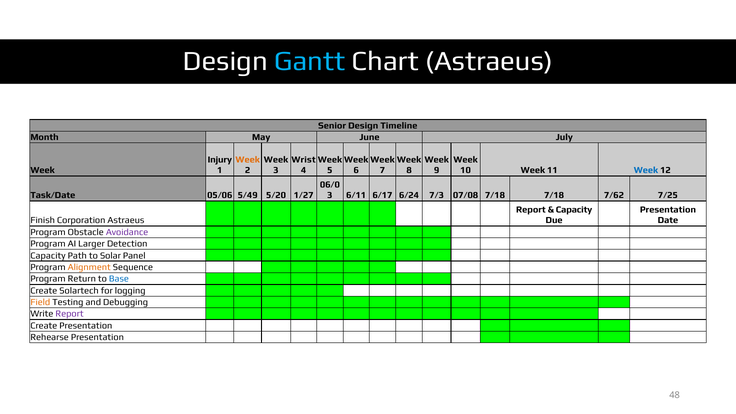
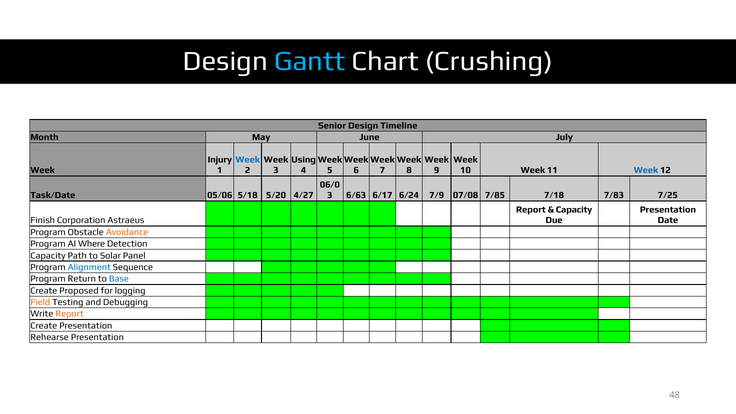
Chart Astraeus: Astraeus -> Crushing
Week at (248, 160) colour: orange -> blue
Wrist: Wrist -> Using
5/49: 5/49 -> 5/18
1/27: 1/27 -> 4/27
6/11: 6/11 -> 6/63
7/3: 7/3 -> 7/9
07/08 7/18: 7/18 -> 7/85
7/62: 7/62 -> 7/83
Avoidance colour: purple -> orange
Larger: Larger -> Where
Alignment colour: orange -> blue
Solartech: Solartech -> Proposed
Report at (70, 314) colour: purple -> orange
